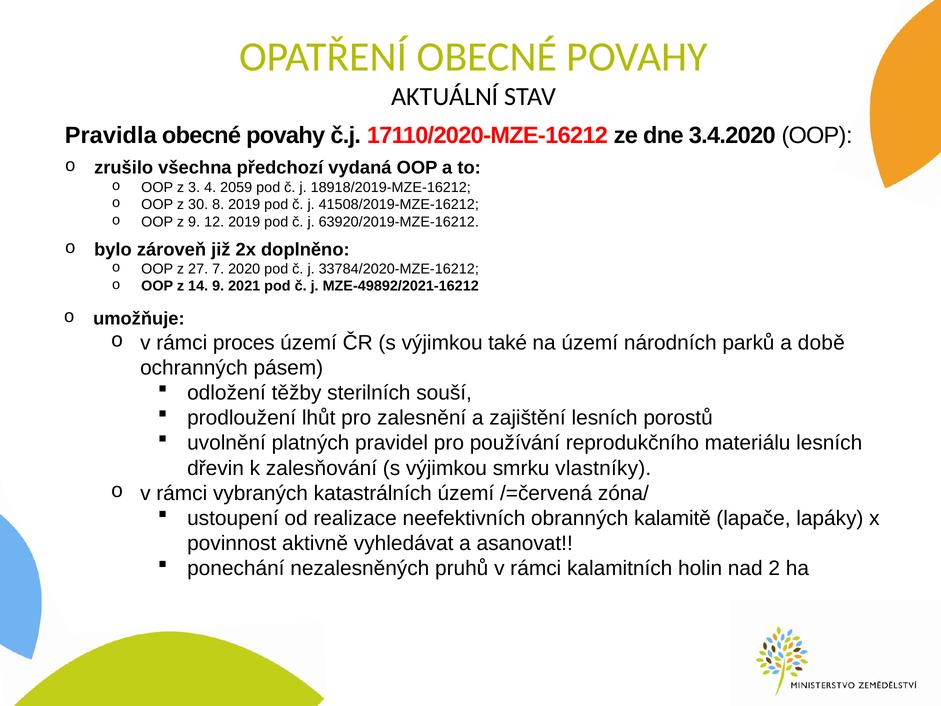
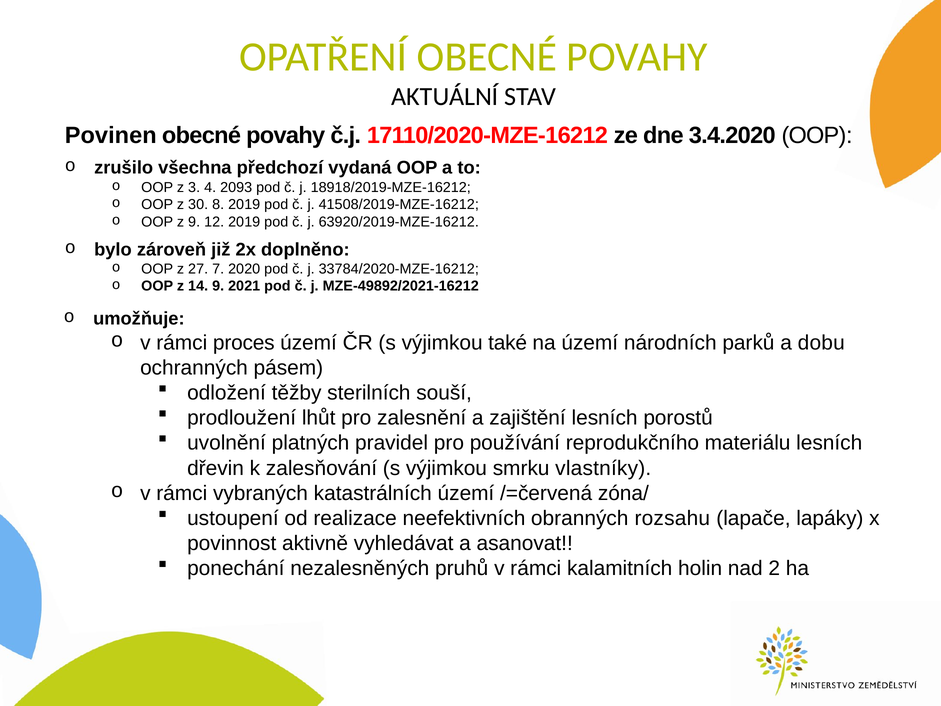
Pravidla: Pravidla -> Povinen
2059: 2059 -> 2093
době: době -> dobu
kalamitě: kalamitě -> rozsahu
